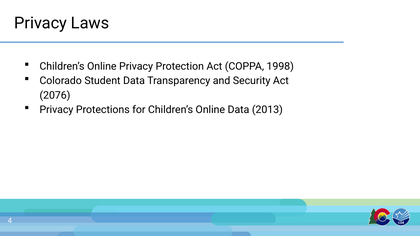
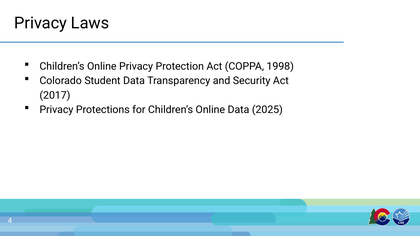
2076: 2076 -> 2017
2013: 2013 -> 2025
